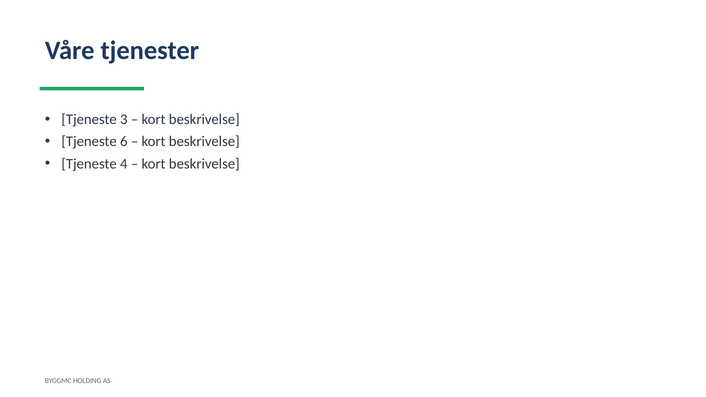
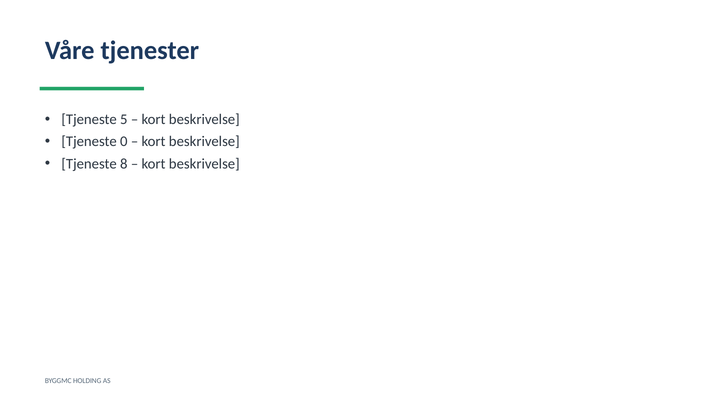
3: 3 -> 5
6: 6 -> 0
4: 4 -> 8
